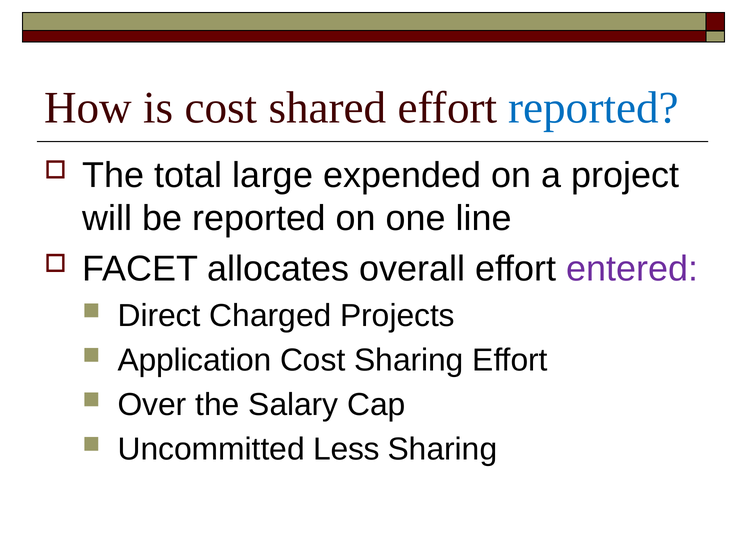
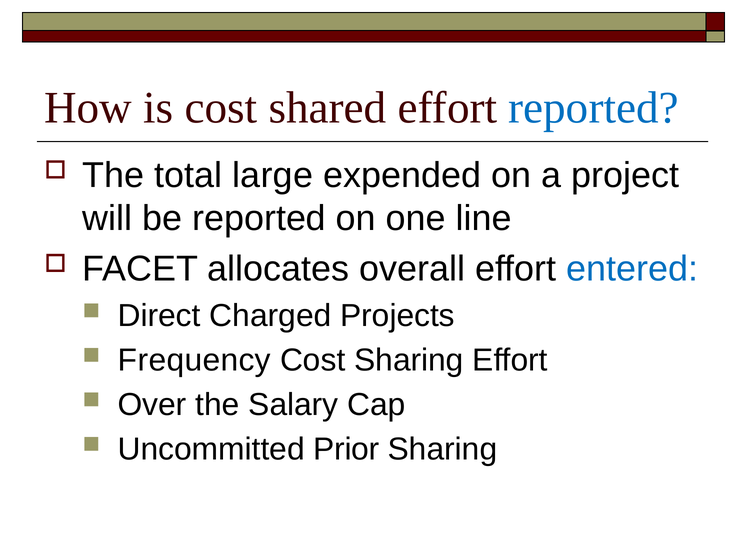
entered colour: purple -> blue
Application: Application -> Frequency
Less: Less -> Prior
